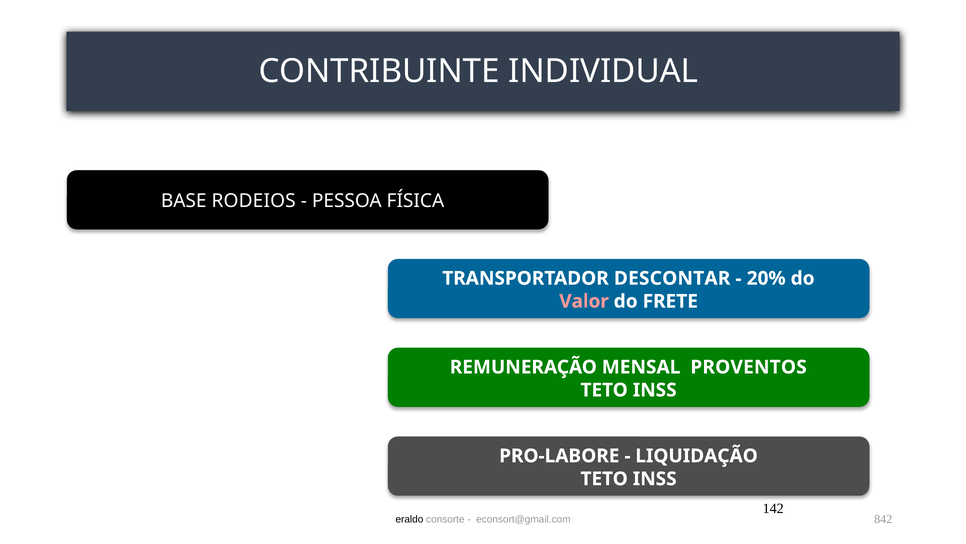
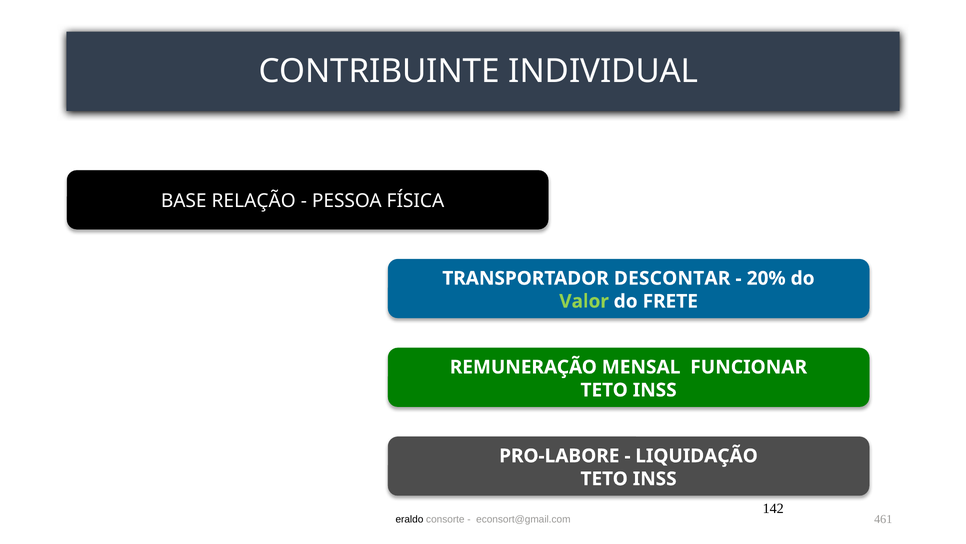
RODEIOS: RODEIOS -> RELAÇÃO
Valor colour: pink -> light green
PROVENTOS: PROVENTOS -> FUNCIONAR
842: 842 -> 461
